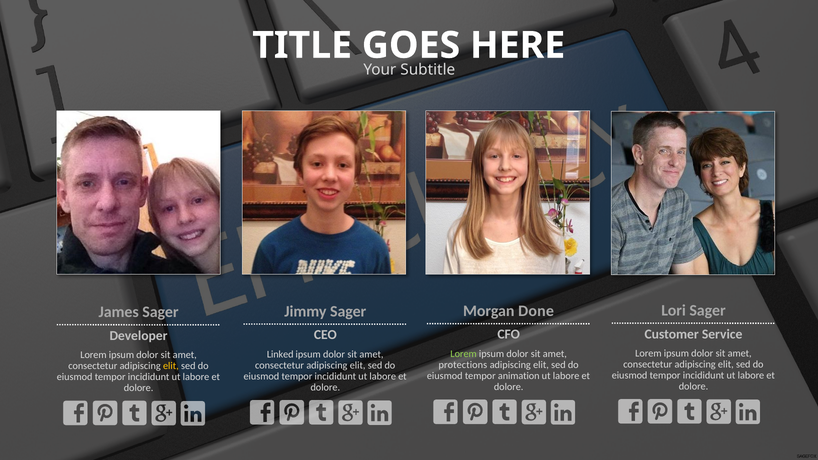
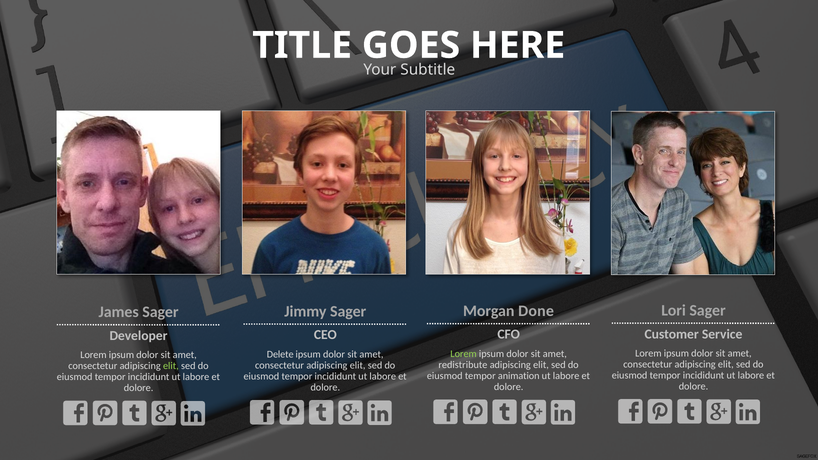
Linked: Linked -> Delete
protections: protections -> redistribute
elit at (171, 366) colour: yellow -> light green
